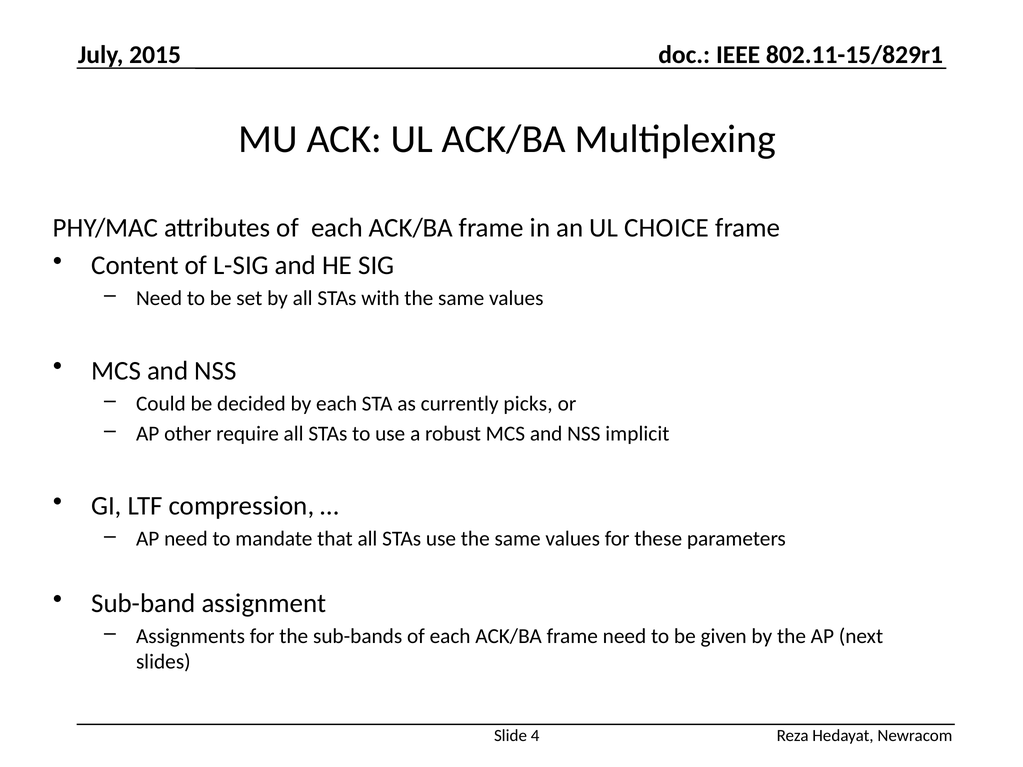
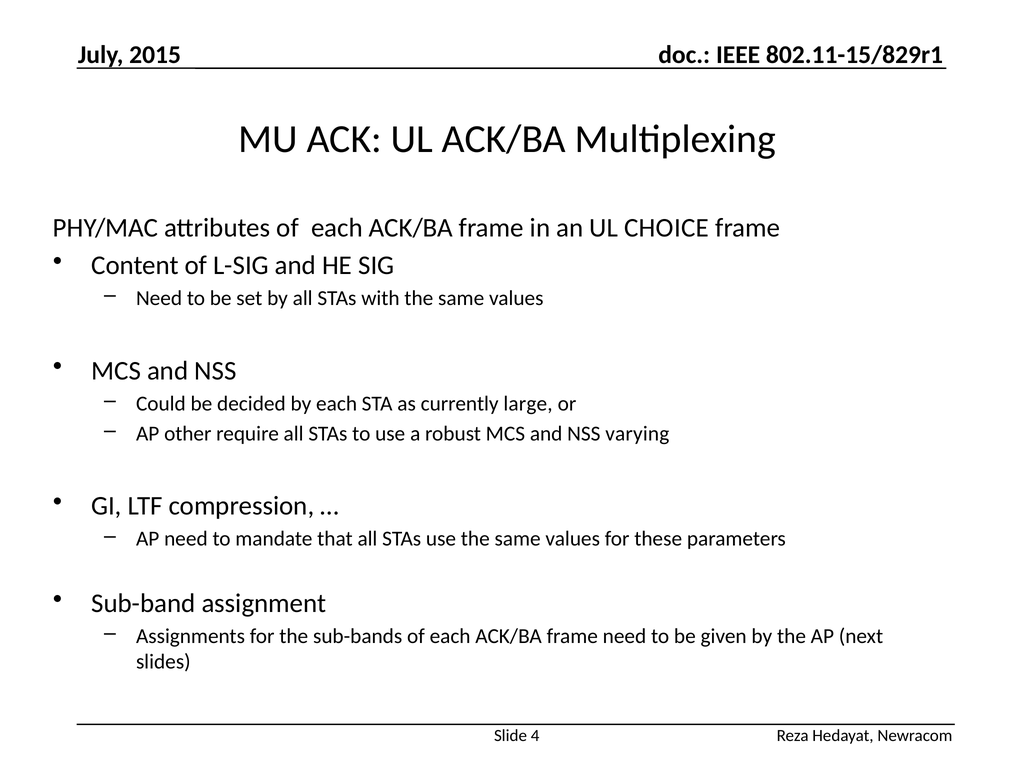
picks: picks -> large
implicit: implicit -> varying
